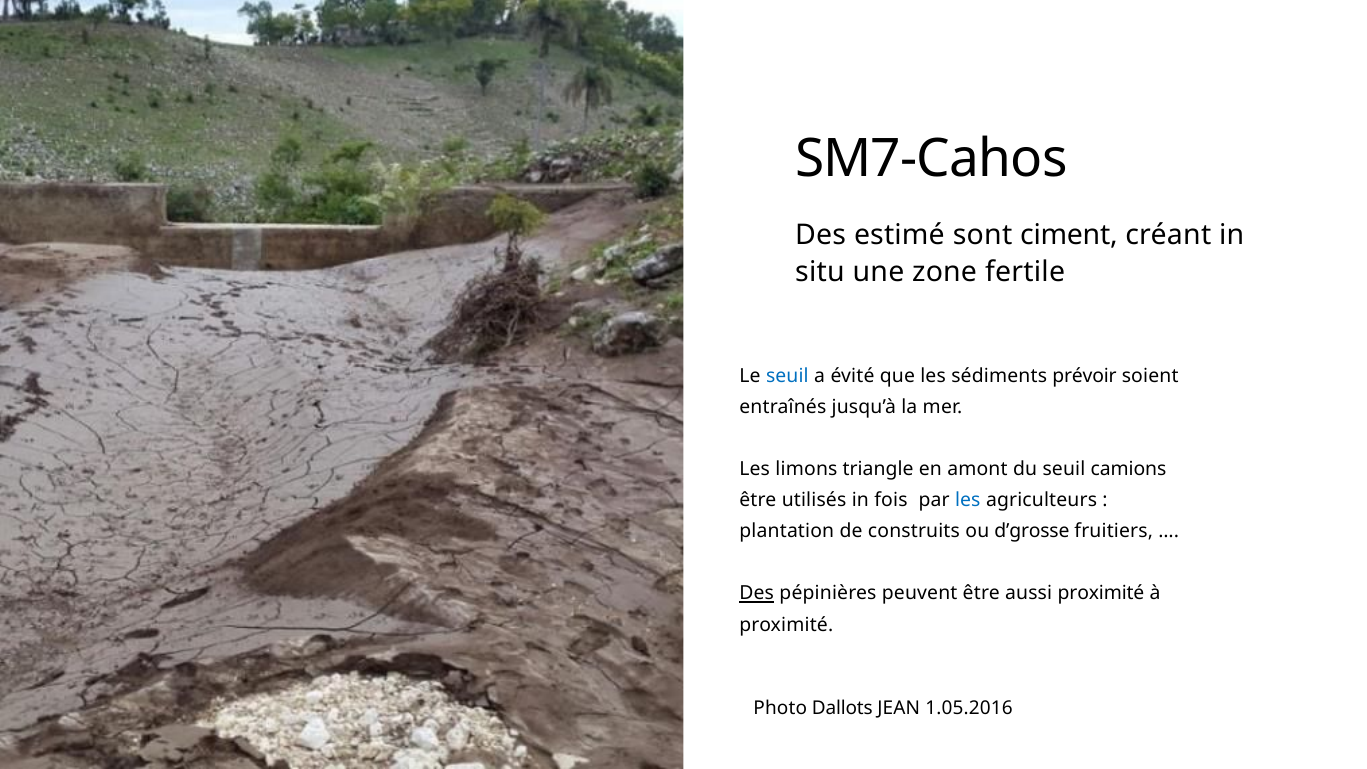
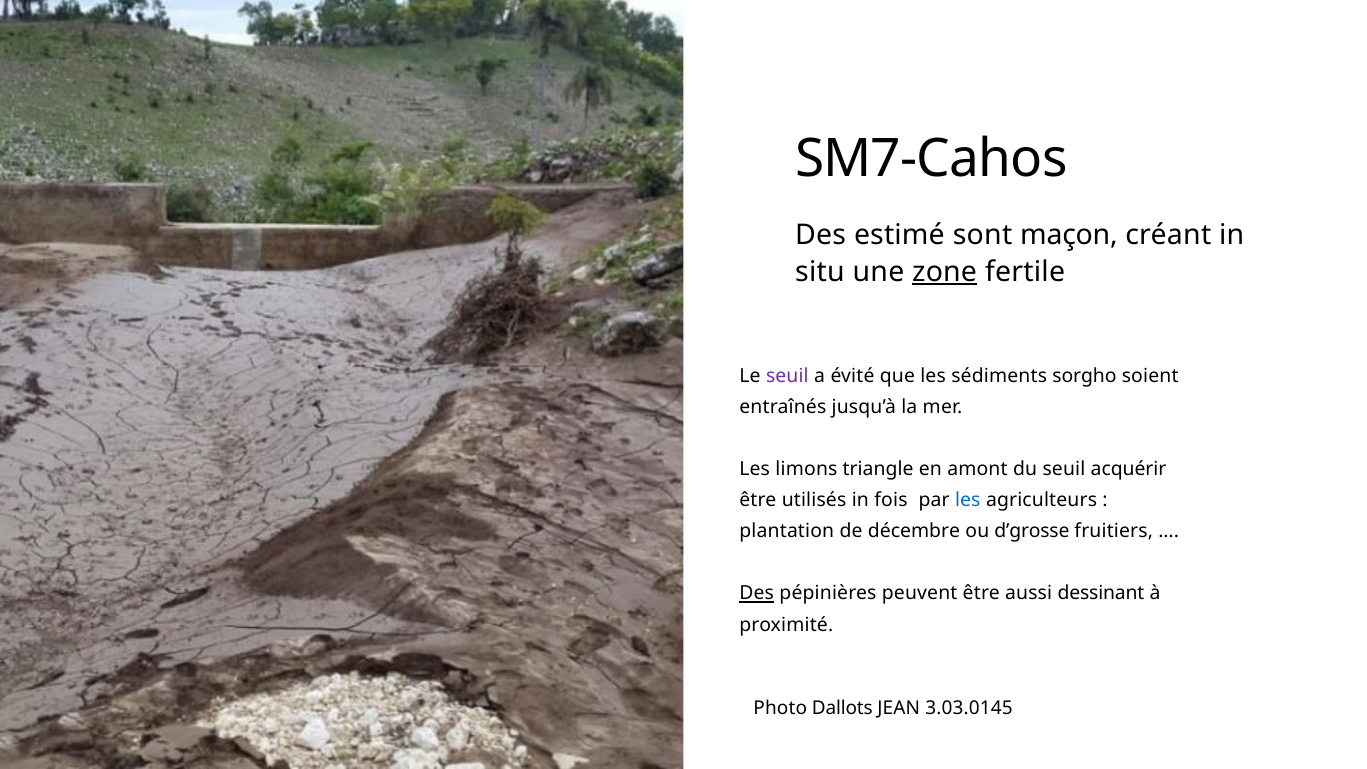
ciment: ciment -> maçon
zone underline: none -> present
seuil at (787, 376) colour: blue -> purple
prévoir: prévoir -> sorgho
camions: camions -> acquérir
construits: construits -> décembre
aussi proximité: proximité -> dessinant
1.05.2016: 1.05.2016 -> 3.03.0145
